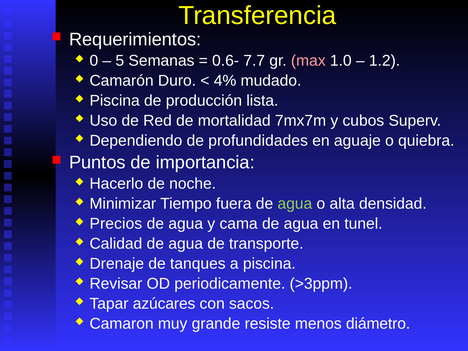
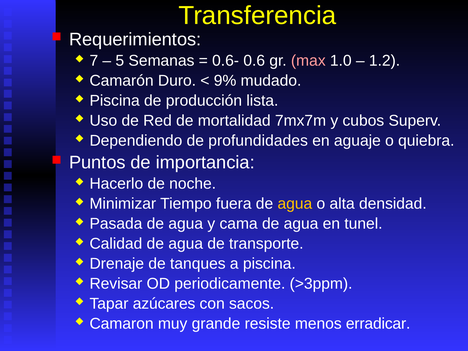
0: 0 -> 7
7.7: 7.7 -> 0.6
4%: 4% -> 9%
agua at (295, 204) colour: light green -> yellow
Precios: Precios -> Pasada
diámetro: diámetro -> erradicar
